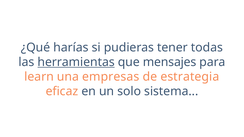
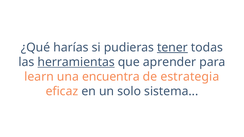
tener underline: none -> present
mensajes: mensajes -> aprender
empresas: empresas -> encuentra
